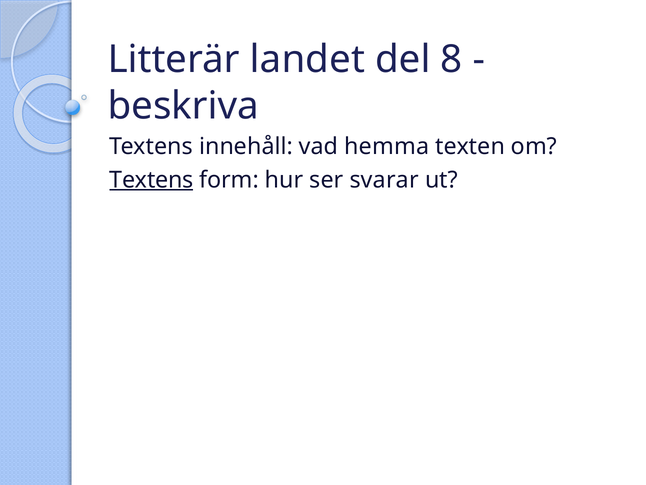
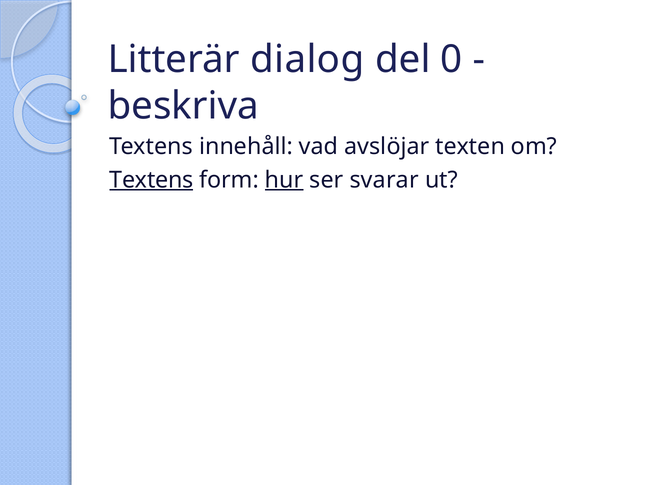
landet: landet -> dialog
8: 8 -> 0
hemma: hemma -> avslöjar
hur underline: none -> present
